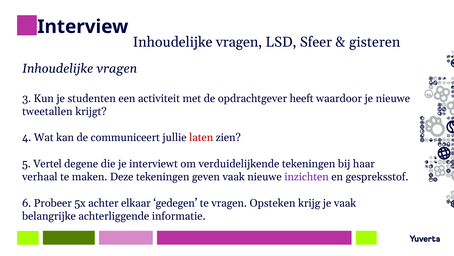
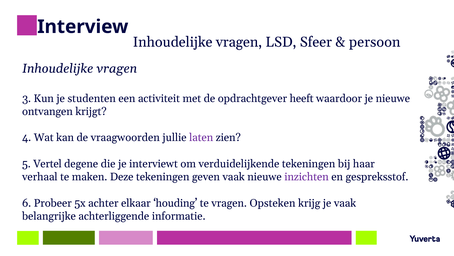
gisteren: gisteren -> persoon
tweetallen: tweetallen -> ontvangen
communiceert: communiceert -> vraagwoorden
laten colour: red -> purple
gedegen: gedegen -> houding
